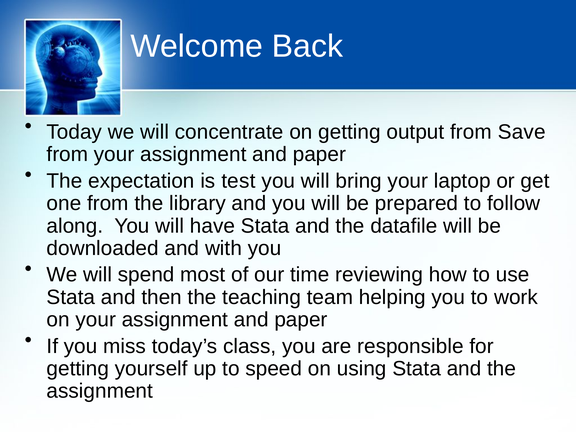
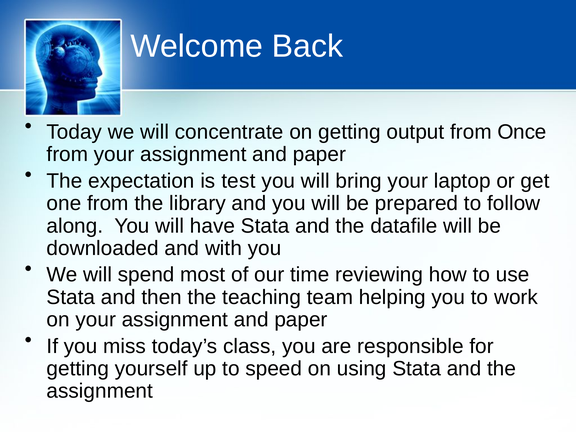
Save: Save -> Once
